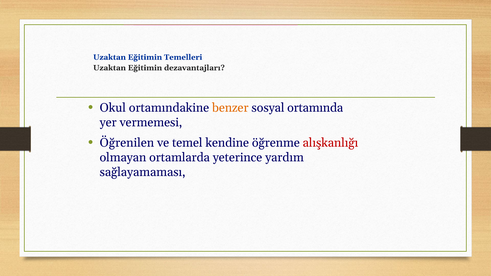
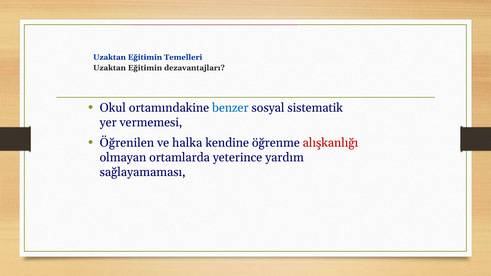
benzer colour: orange -> blue
ortamında: ortamında -> sistematik
temel: temel -> halka
